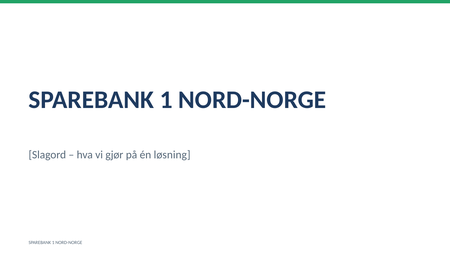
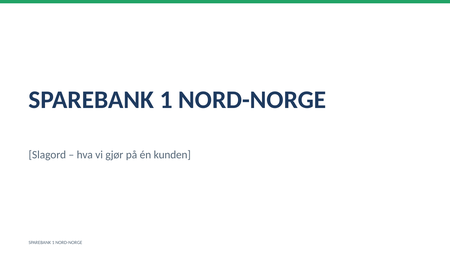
løsning: løsning -> kunden
